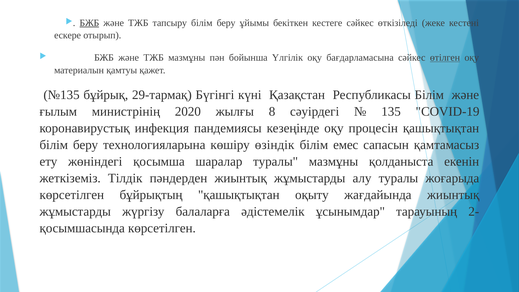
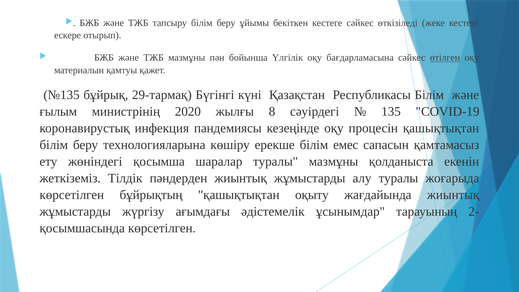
БЖБ at (89, 23) underline: present -> none
өзіндік: өзіндік -> ерекше
балаларға: балаларға -> ағымдағы
